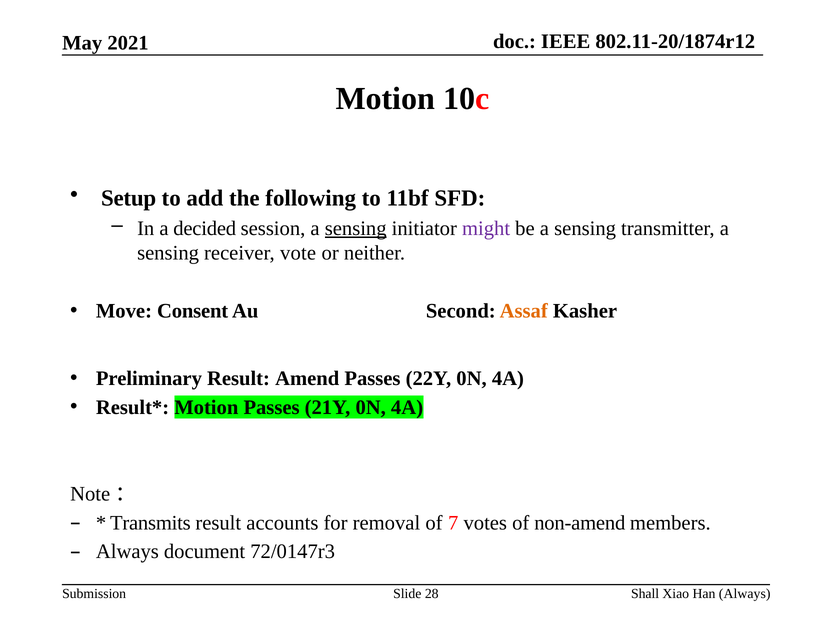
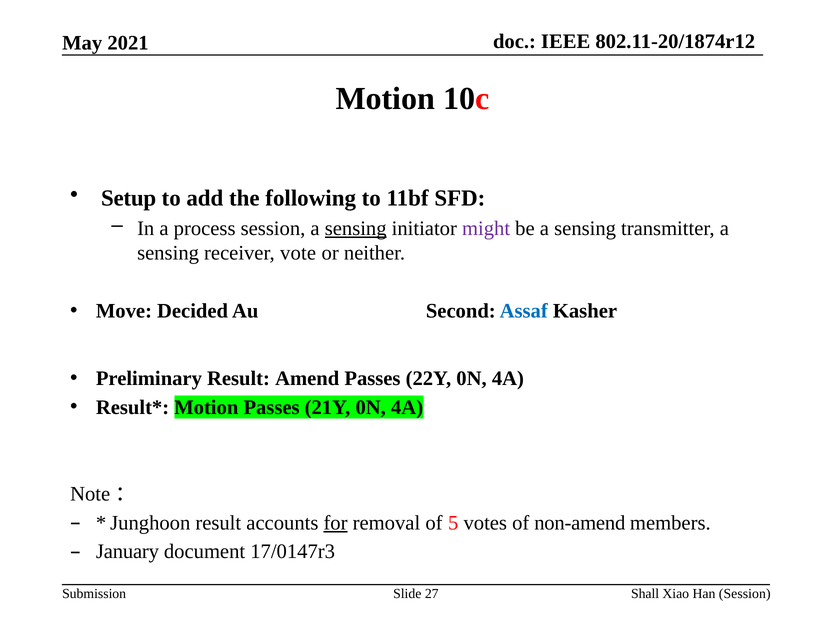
decided: decided -> process
Consent: Consent -> Decided
Assaf colour: orange -> blue
Transmits: Transmits -> Junghoon
for underline: none -> present
7: 7 -> 5
Always at (127, 551): Always -> January
72/0147r3: 72/0147r3 -> 17/0147r3
28: 28 -> 27
Han Always: Always -> Session
